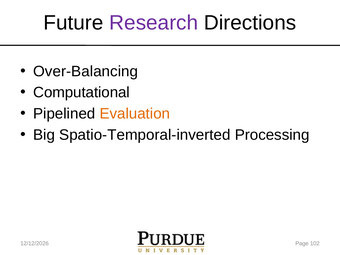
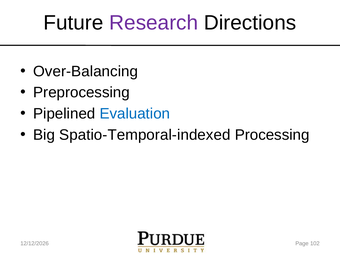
Computational: Computational -> Preprocessing
Evaluation colour: orange -> blue
Spatio-Temporal-inverted: Spatio-Temporal-inverted -> Spatio-Temporal-indexed
